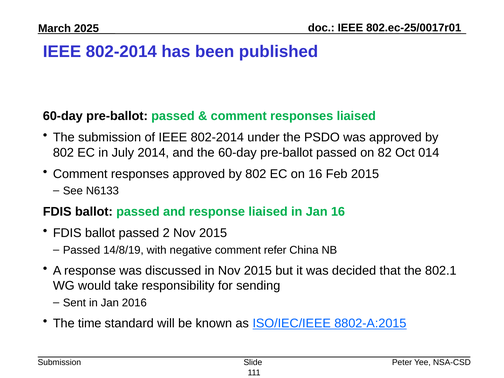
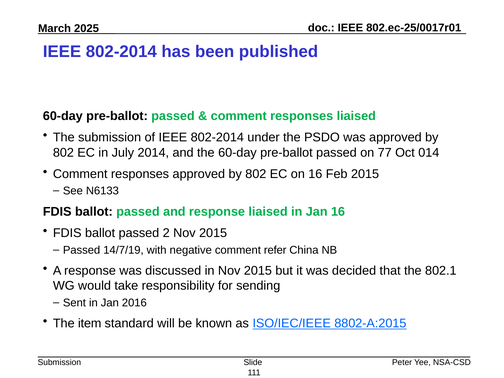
82: 82 -> 77
14/8/19: 14/8/19 -> 14/7/19
time: time -> item
